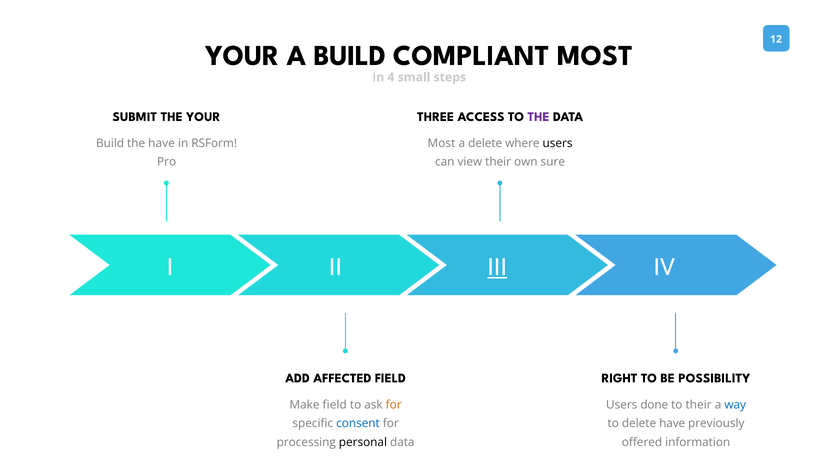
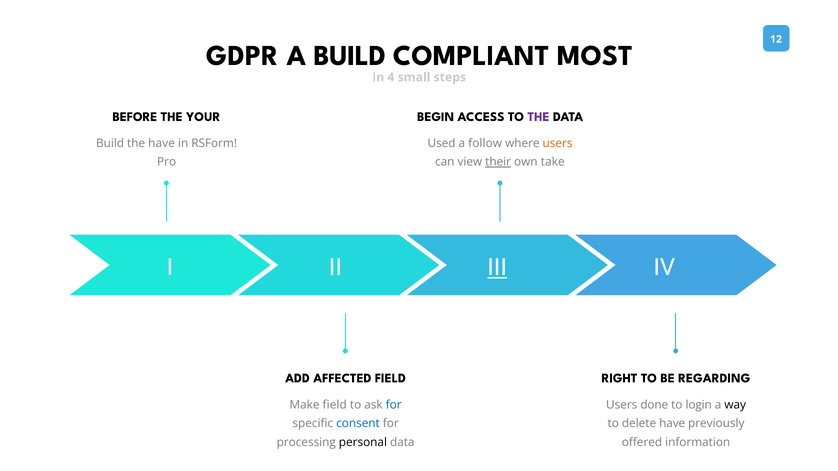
YOUR at (242, 55): YOUR -> GDPR
SUBMIT: SUBMIT -> BEFORE
THREE: THREE -> BEGIN
Most at (441, 143): Most -> Used
a delete: delete -> follow
users at (558, 143) colour: black -> orange
their at (498, 162) underline: none -> present
sure: sure -> take
POSSIBILITY: POSSIBILITY -> REGARDING
for at (394, 405) colour: orange -> blue
to their: their -> login
way colour: blue -> black
